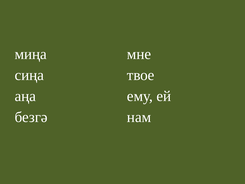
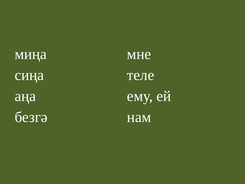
твое: твое -> теле
